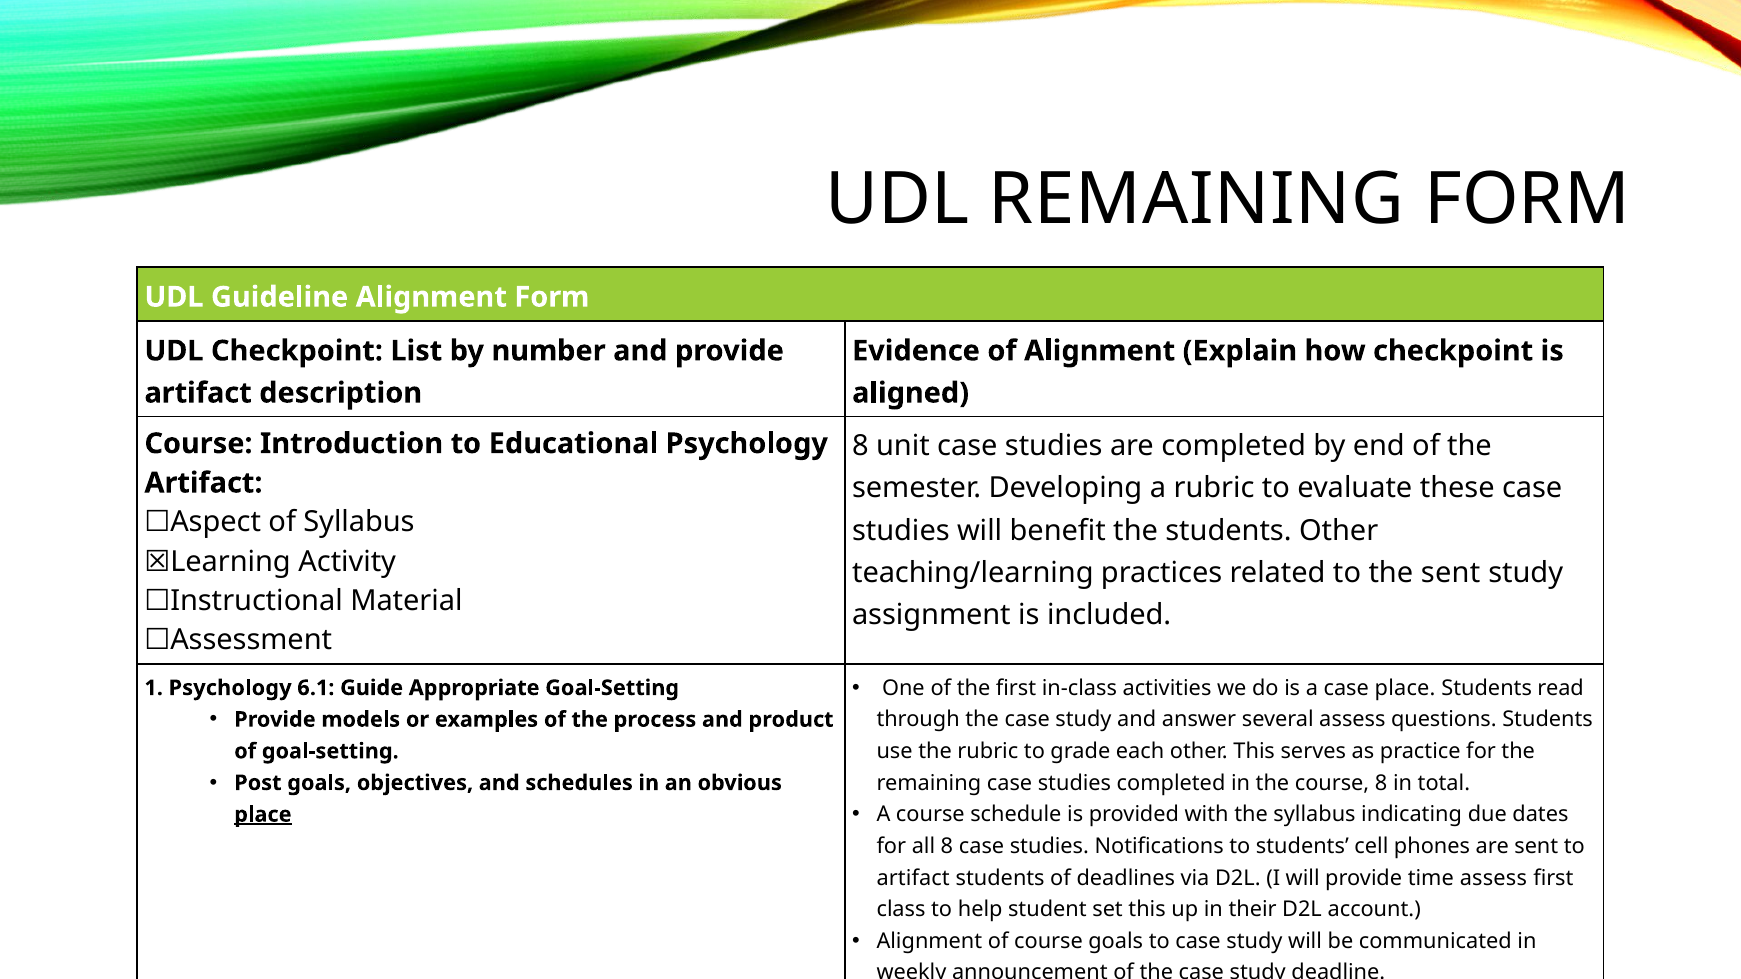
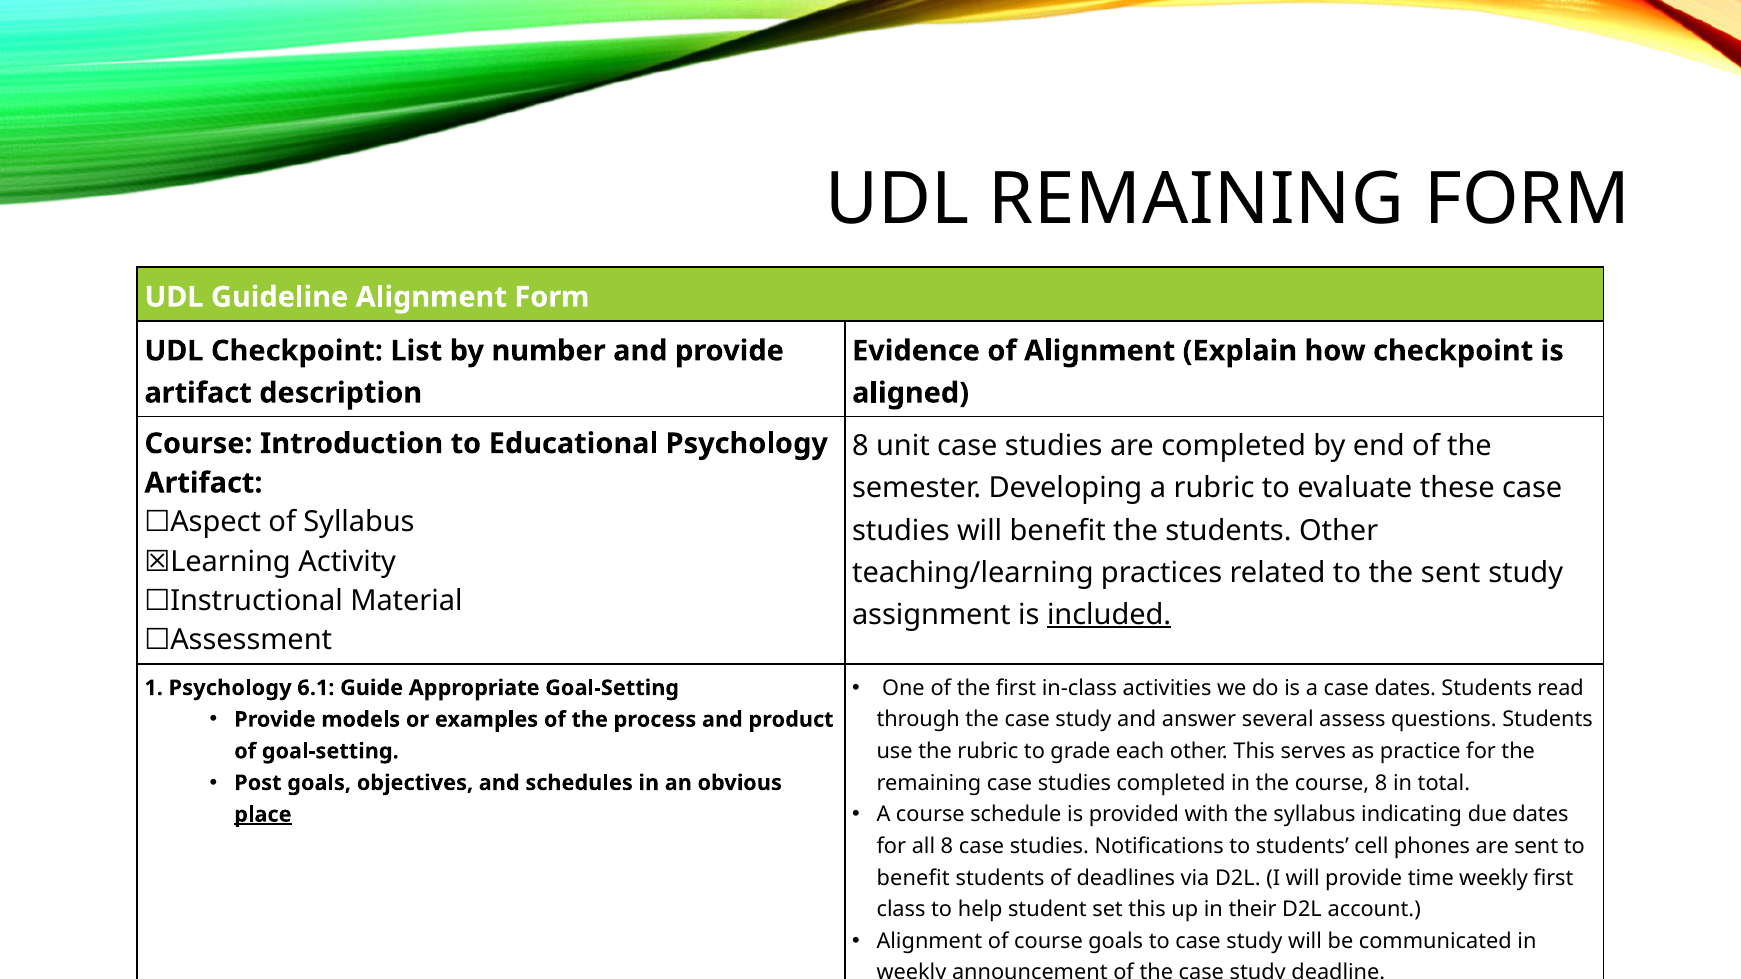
included underline: none -> present
case place: place -> dates
artifact at (913, 878): artifact -> benefit
time assess: assess -> weekly
